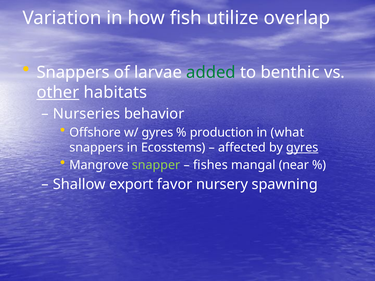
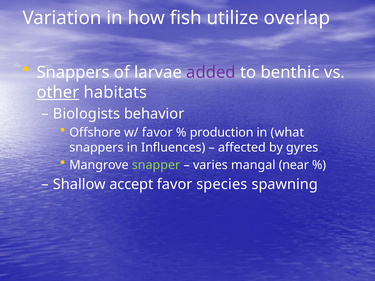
added colour: green -> purple
Nurseries: Nurseries -> Biologists
w/ gyres: gyres -> favor
Ecosstems: Ecosstems -> Influences
gyres at (302, 148) underline: present -> none
fishes: fishes -> varies
export: export -> accept
nursery: nursery -> species
